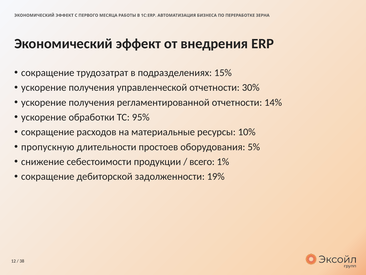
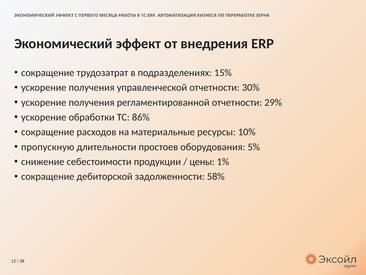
14%: 14% -> 29%
95%: 95% -> 86%
всего: всего -> цены
19%: 19% -> 58%
